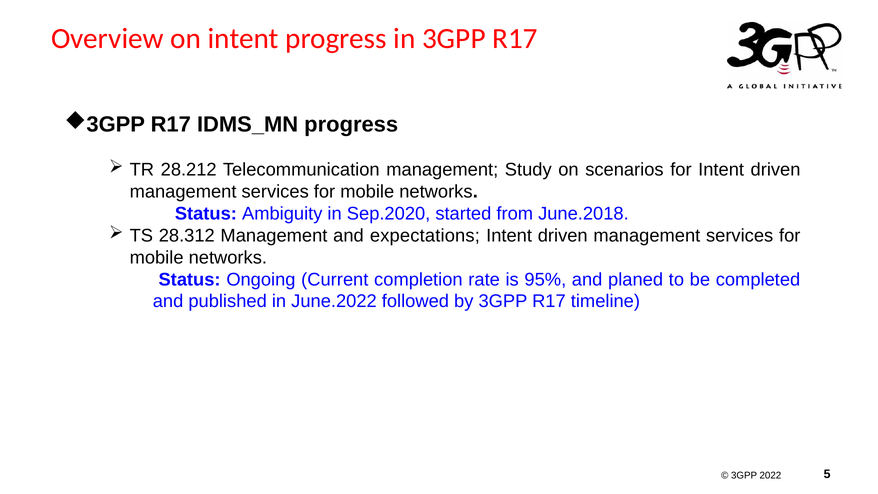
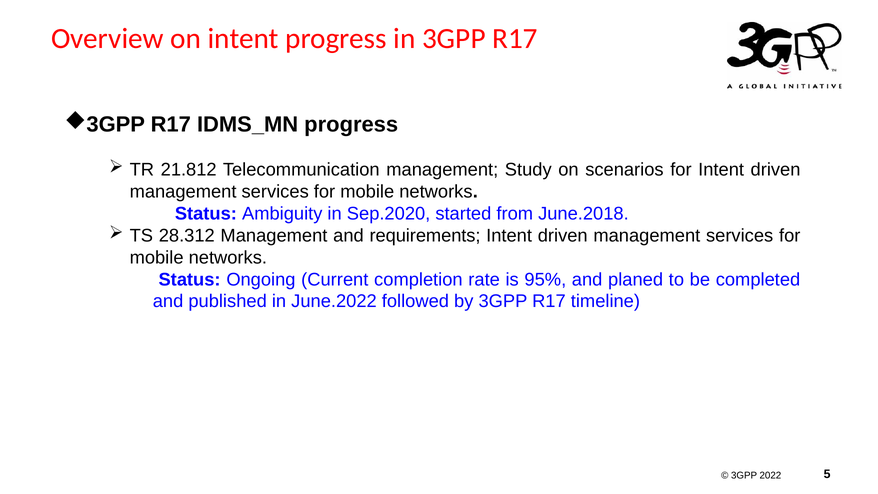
28.212: 28.212 -> 21.812
expectations: expectations -> requirements
